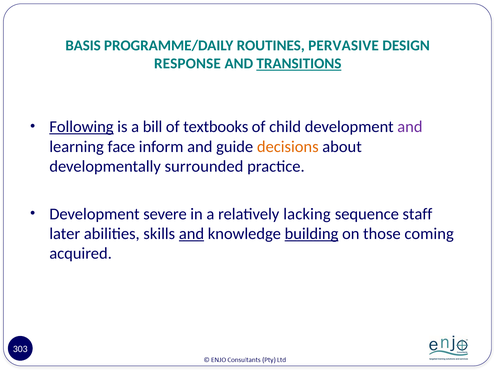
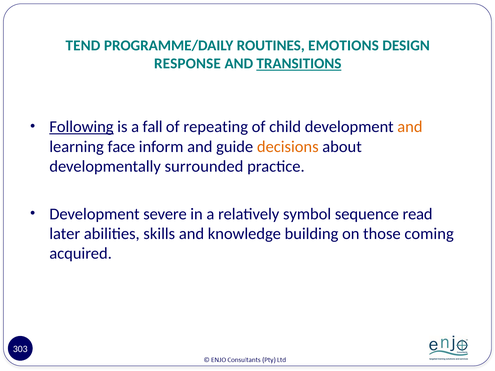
BASIS: BASIS -> TEND
PERVASIVE: PERVASIVE -> EMOTIONS
bill: bill -> fall
textbooks: textbooks -> repeating
and at (410, 127) colour: purple -> orange
lacking: lacking -> symbol
staff: staff -> read
and at (191, 234) underline: present -> none
building underline: present -> none
